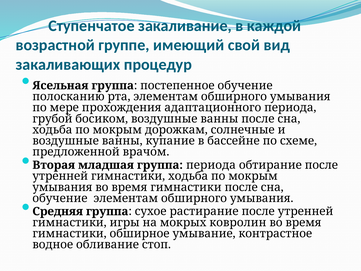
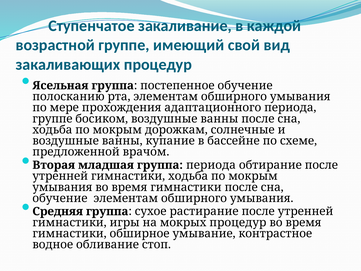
грубой at (52, 119): грубой -> группе
мокрых ковролин: ковролин -> процедур
